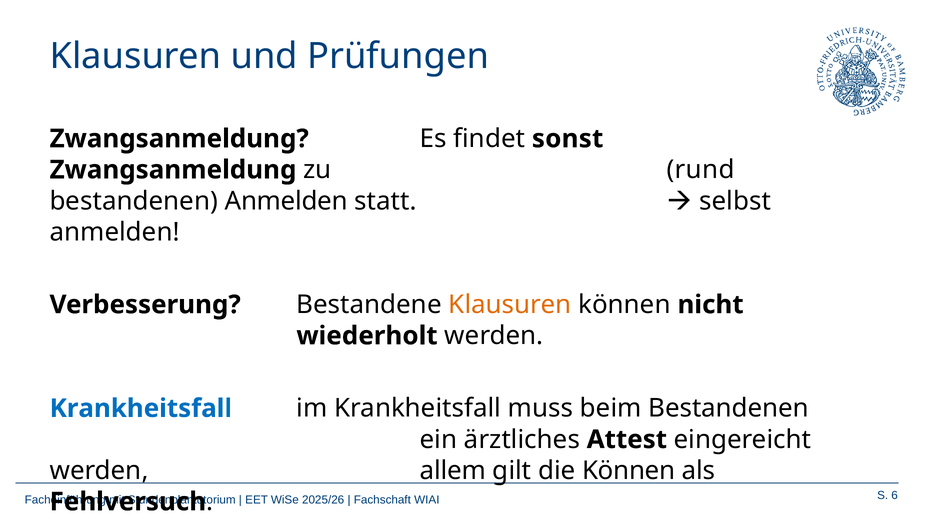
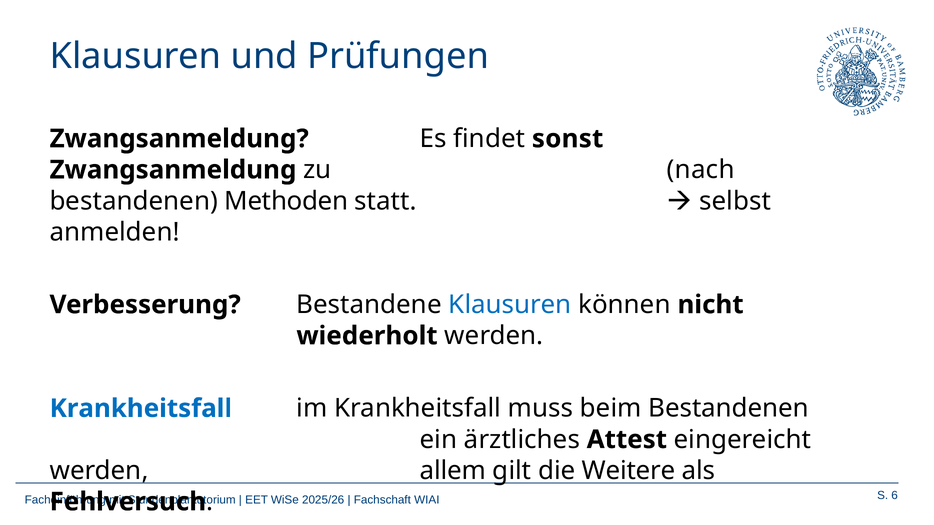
rund: rund -> nach
bestandenen Anmelden: Anmelden -> Methoden
Klausuren at (510, 305) colour: orange -> blue
die Können: Können -> Weitere
